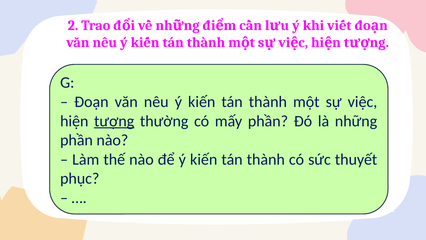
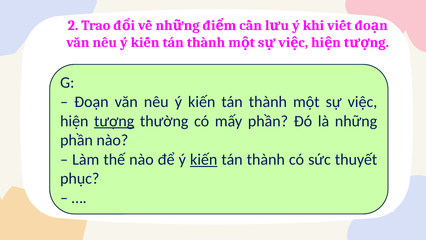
kiến at (204, 159) underline: none -> present
